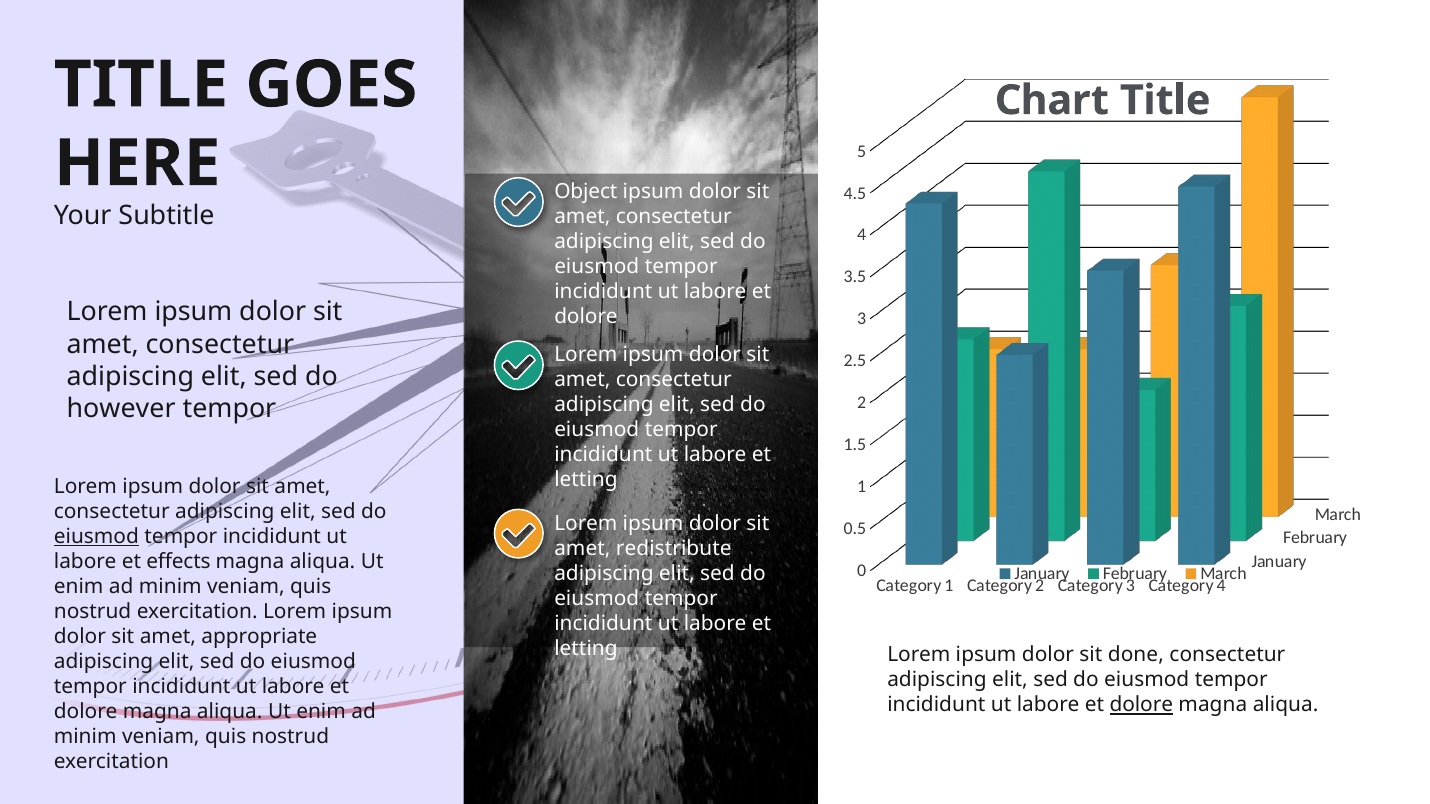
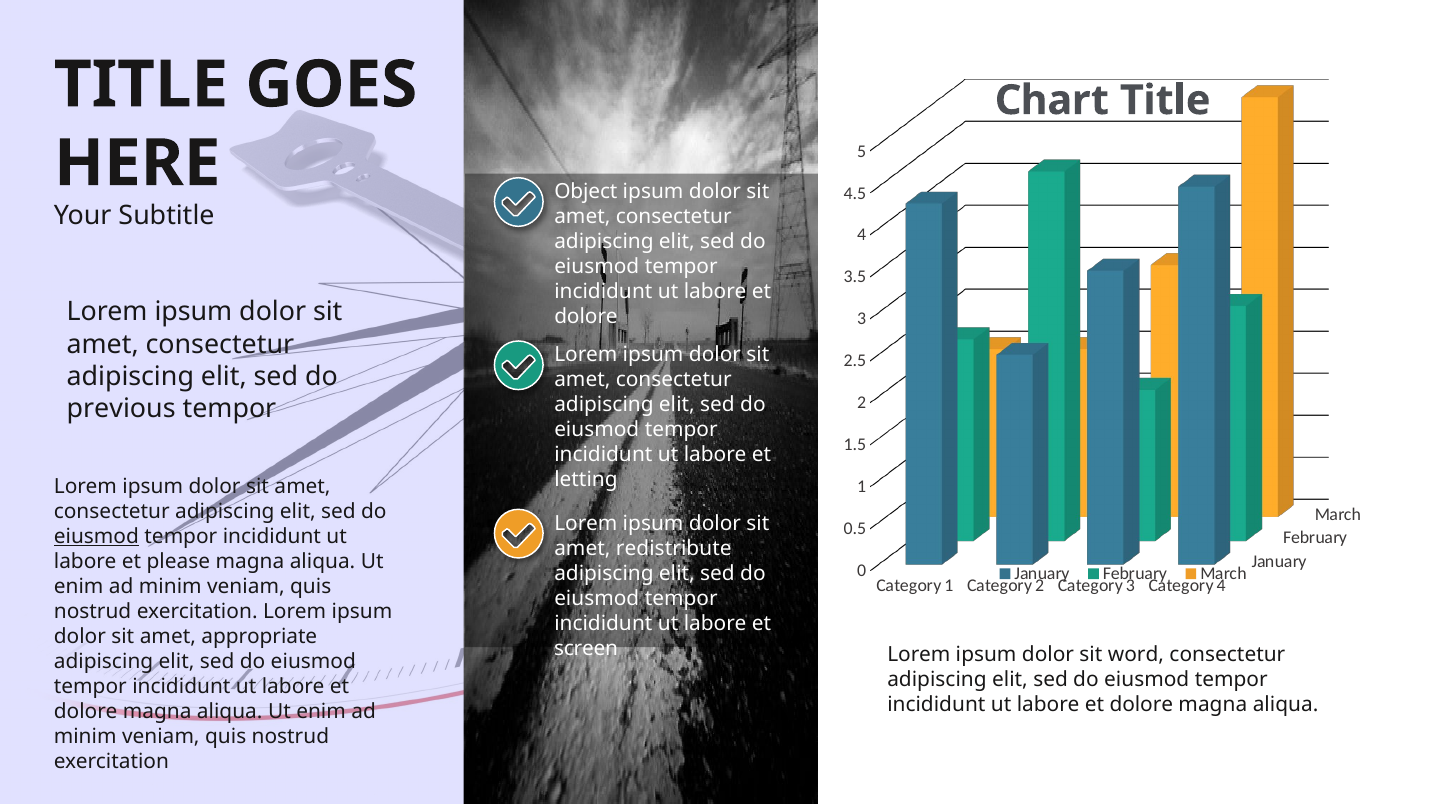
however: however -> previous
effects: effects -> please
letting at (586, 649): letting -> screen
done: done -> word
dolore at (1141, 705) underline: present -> none
